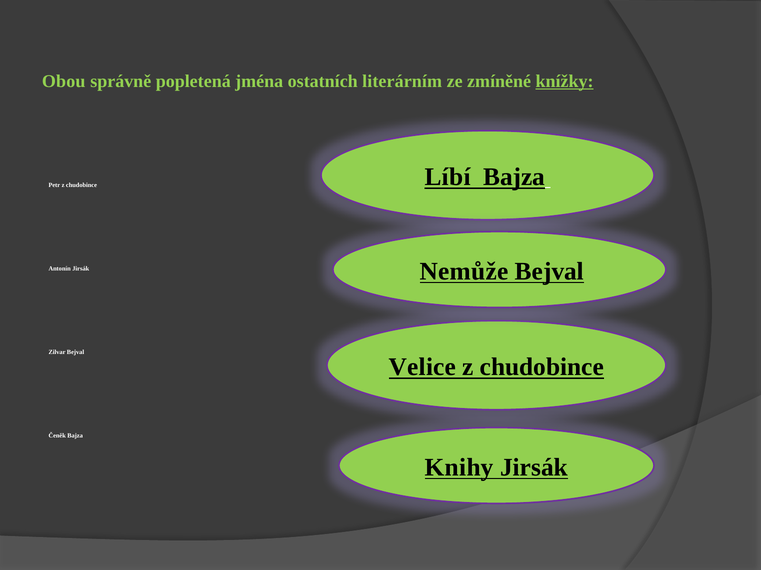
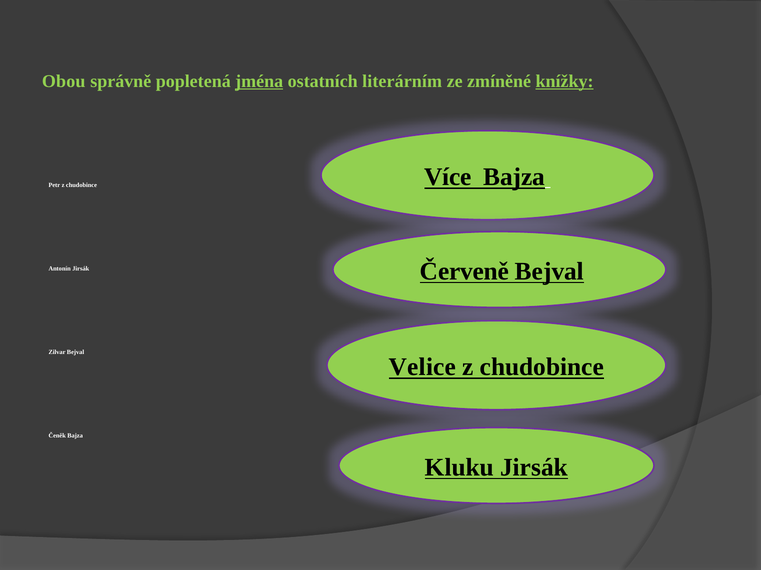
jména underline: none -> present
Líbí: Líbí -> Více
Nemůže: Nemůže -> Červeně
Knihy: Knihy -> Kluku
